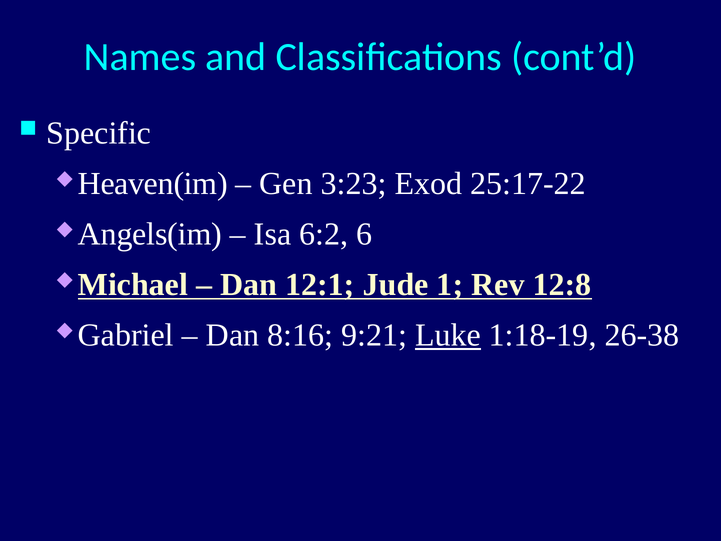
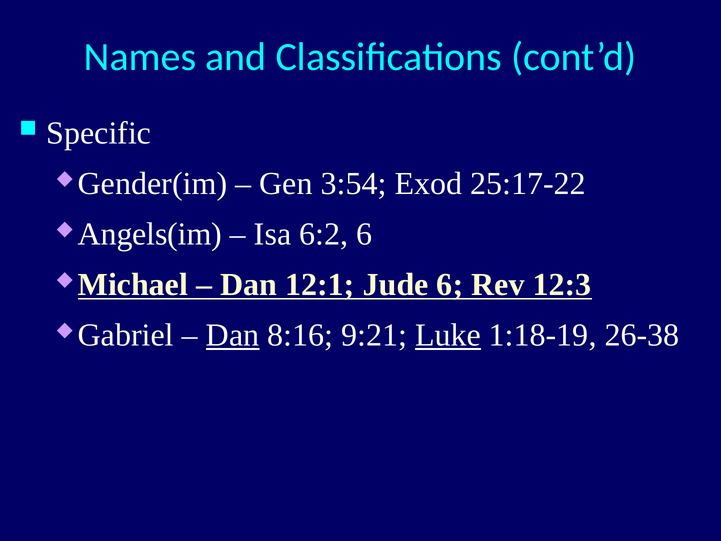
Heaven(im: Heaven(im -> Gender(im
3:23: 3:23 -> 3:54
Jude 1: 1 -> 6
12:8: 12:8 -> 12:3
Dan at (233, 335) underline: none -> present
